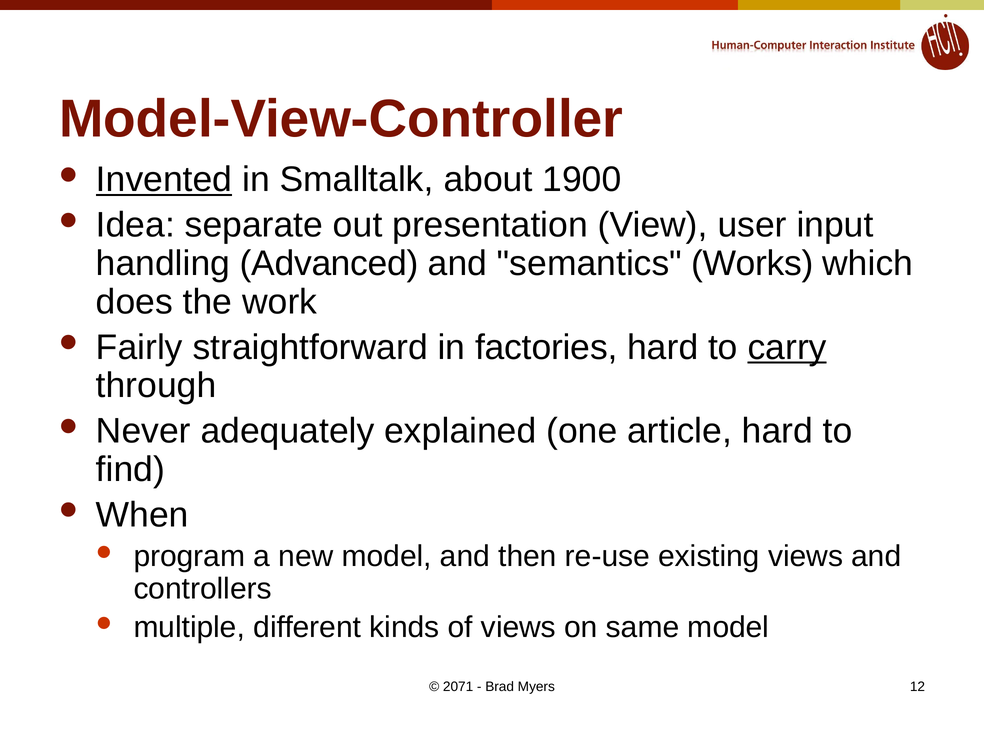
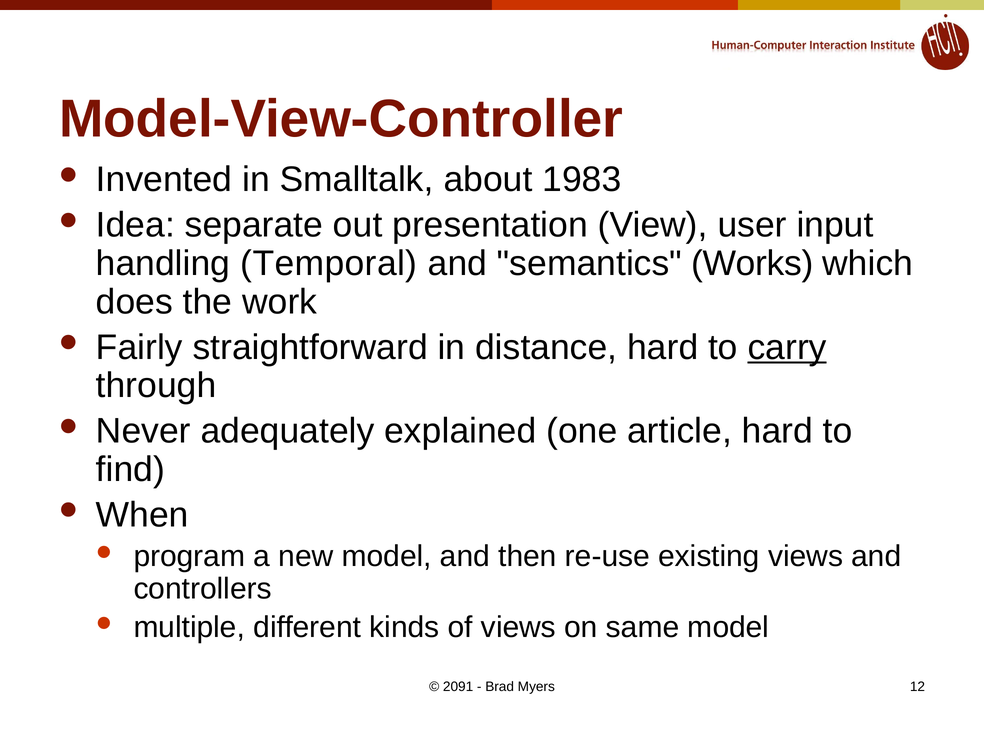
Invented underline: present -> none
1900: 1900 -> 1983
Advanced: Advanced -> Temporal
factories: factories -> distance
2071: 2071 -> 2091
